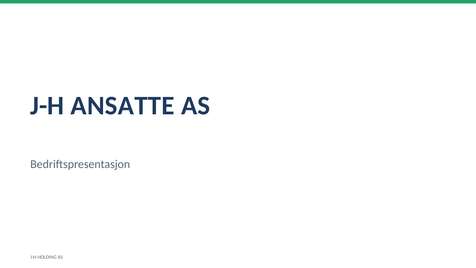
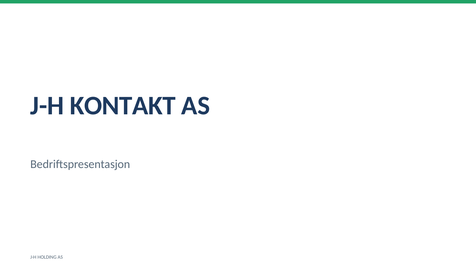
ANSATTE: ANSATTE -> KONTAKT
